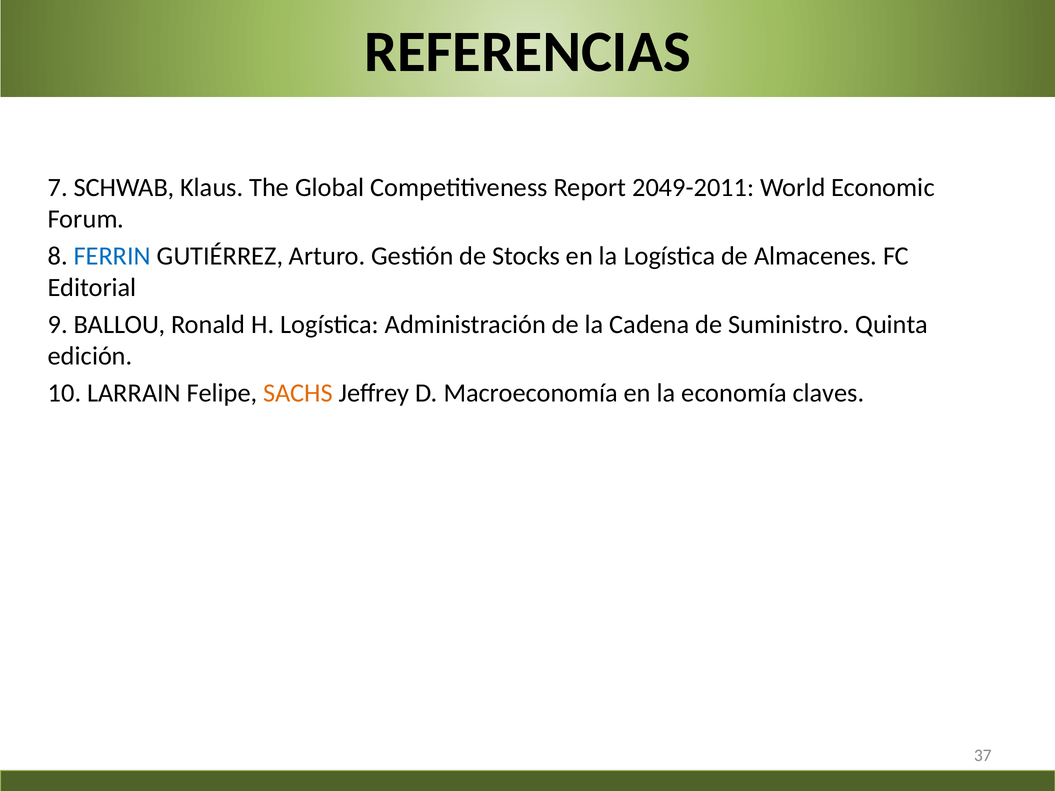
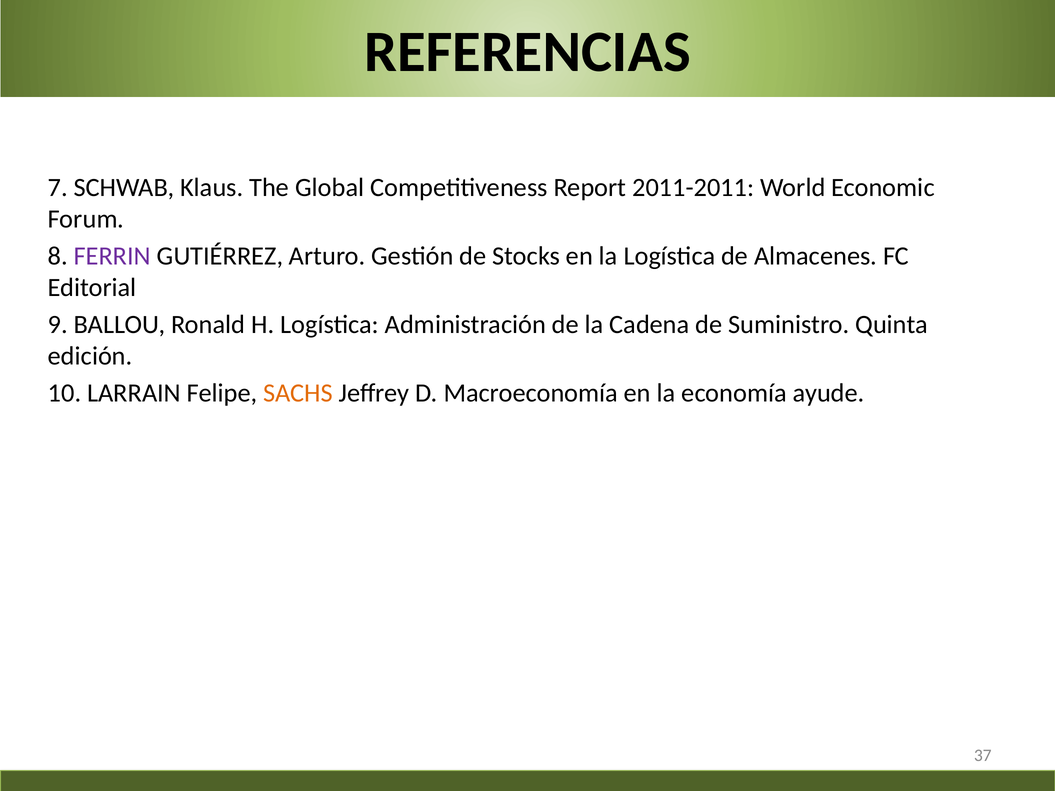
2049-2011: 2049-2011 -> 2011-2011
FERRIN colour: blue -> purple
claves: claves -> ayude
